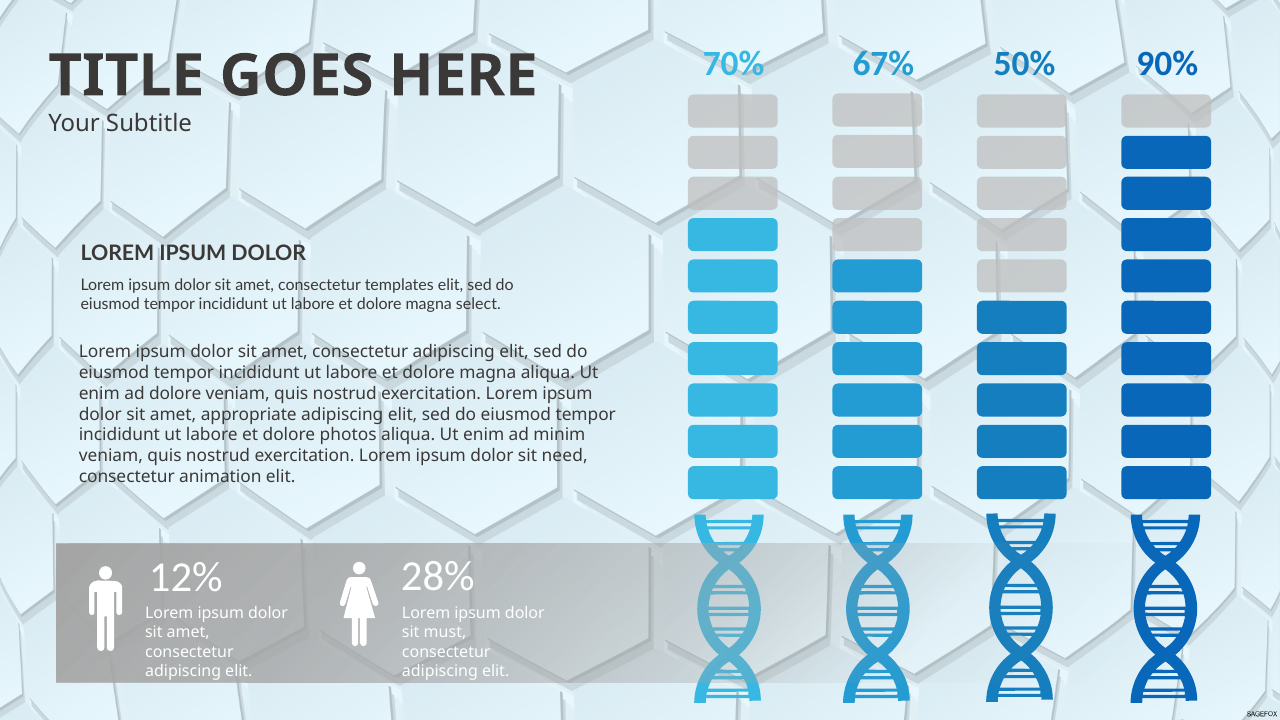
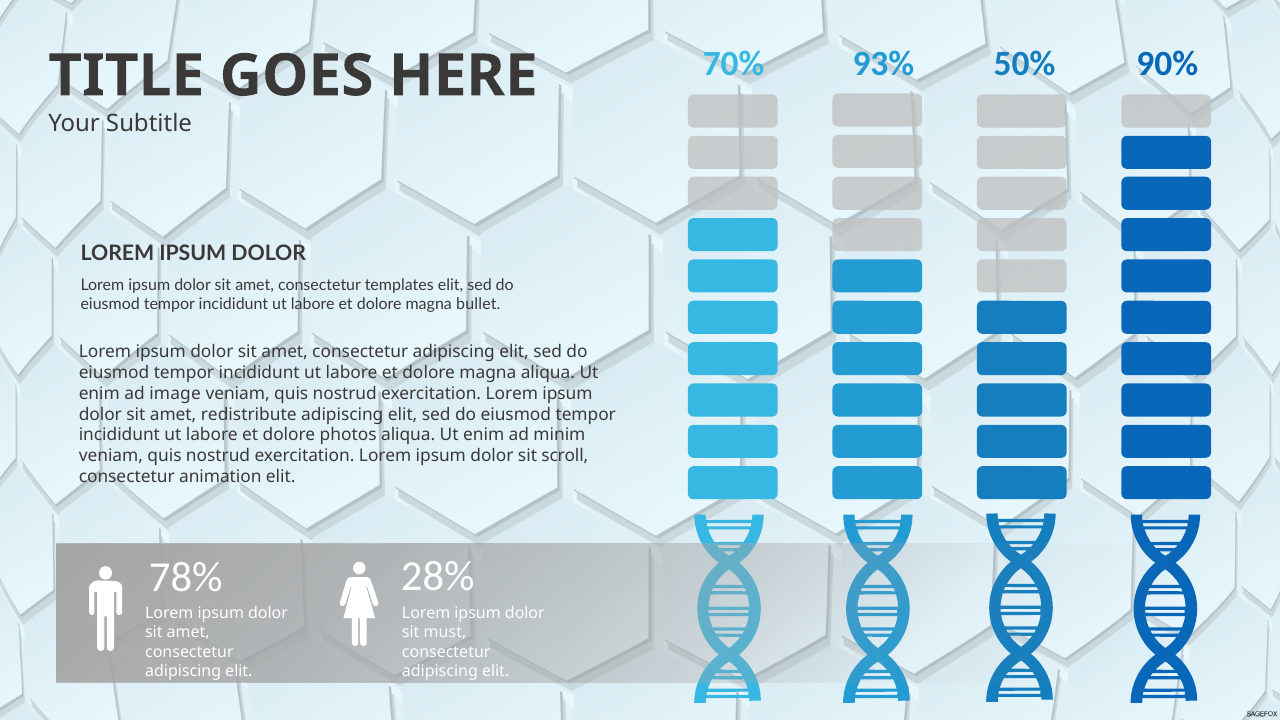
67%: 67% -> 93%
select: select -> bullet
ad dolore: dolore -> image
appropriate: appropriate -> redistribute
need: need -> scroll
12%: 12% -> 78%
